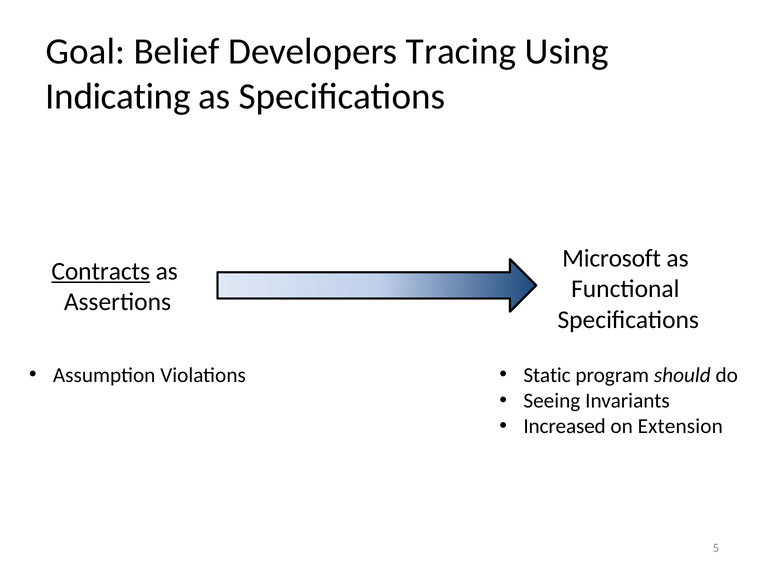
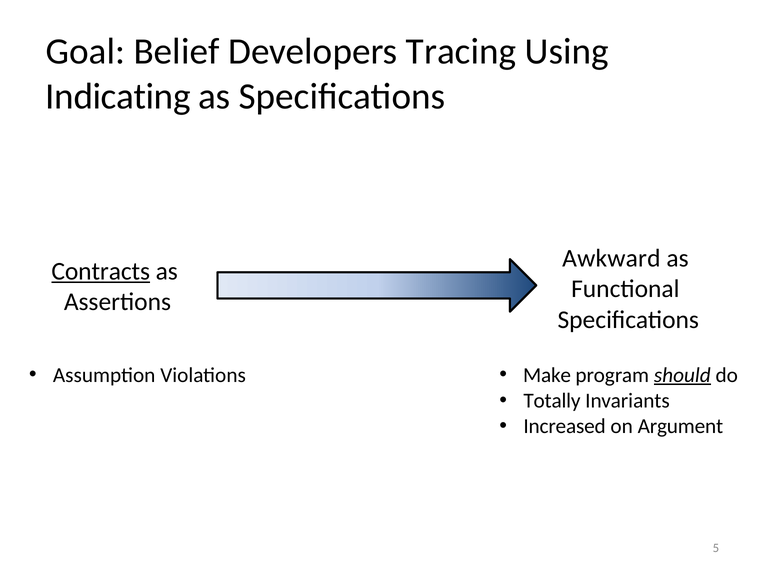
Microsoft: Microsoft -> Awkward
Static: Static -> Make
should underline: none -> present
Seeing: Seeing -> Totally
Extension: Extension -> Argument
